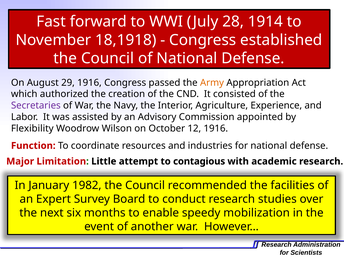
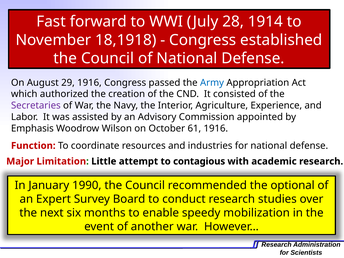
Army colour: orange -> blue
Flexibility: Flexibility -> Emphasis
12: 12 -> 61
1982: 1982 -> 1990
facilities: facilities -> optional
